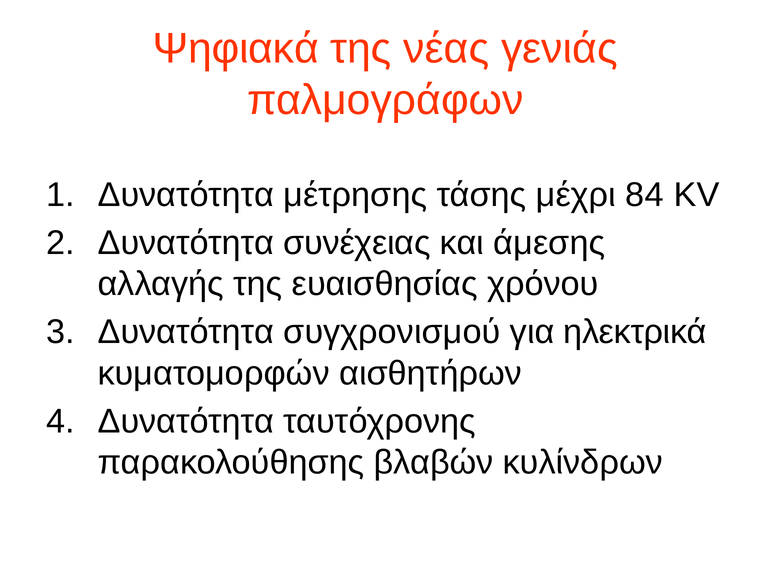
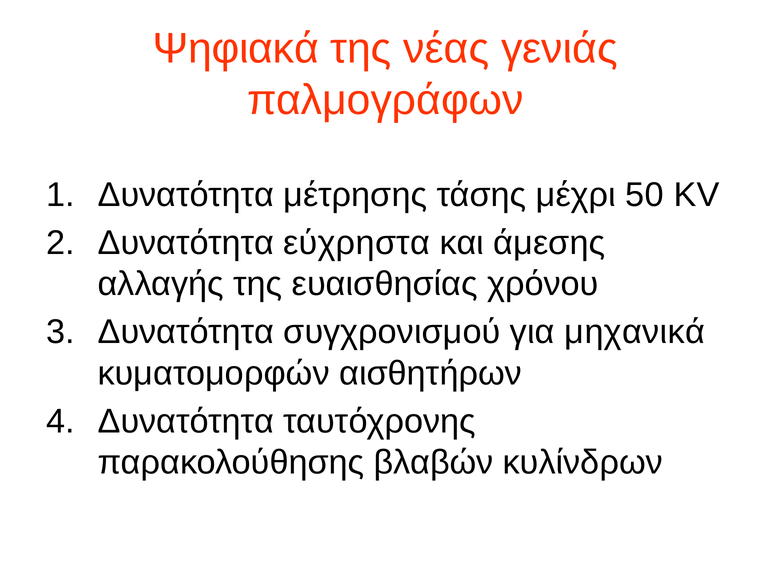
84: 84 -> 50
συνέχειας: συνέχειας -> εύχρηστα
ηλεκτρικά: ηλεκτρικά -> μηχανικά
